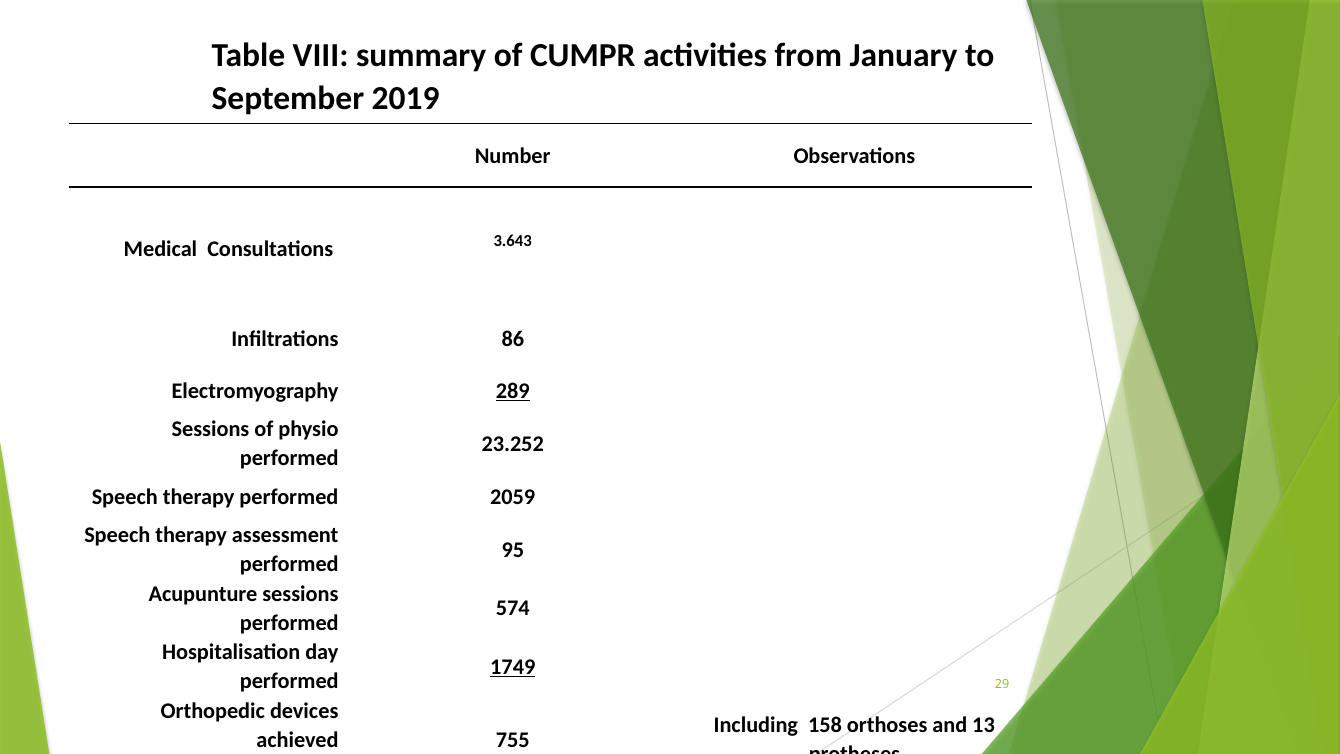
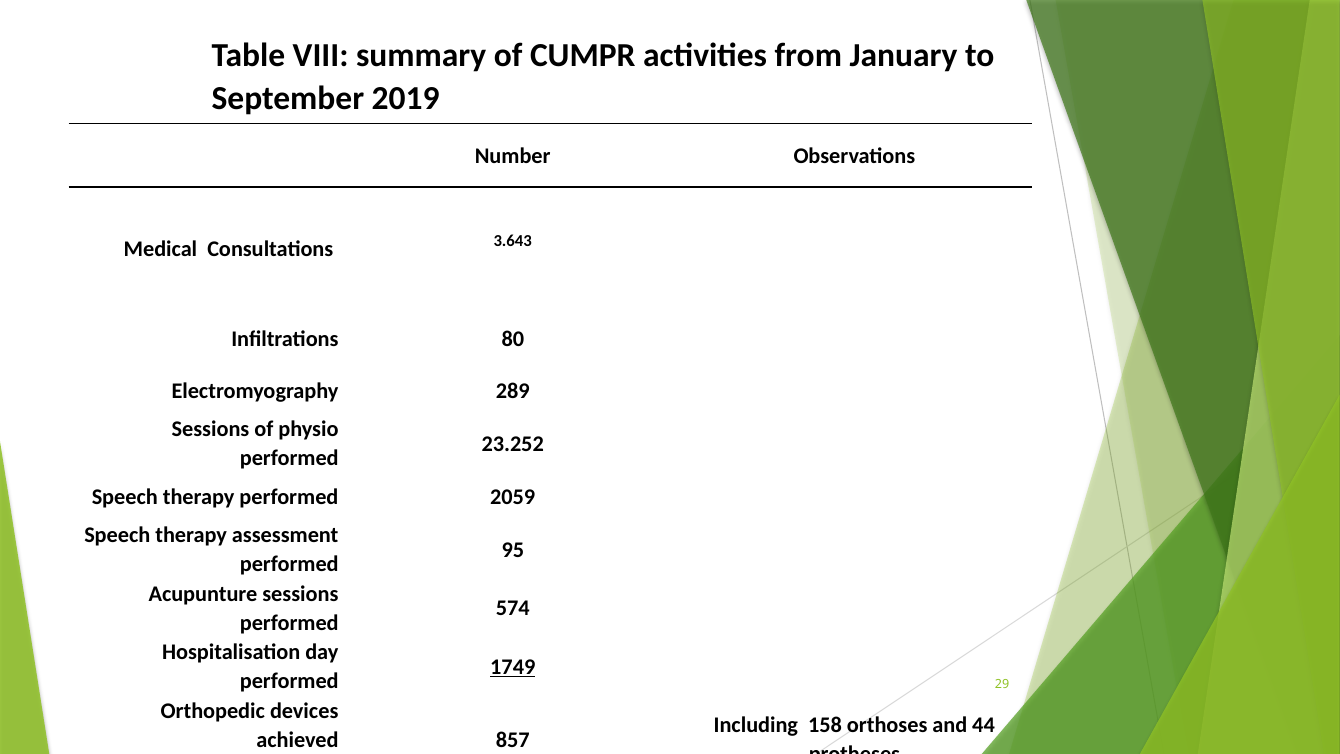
86: 86 -> 80
289 underline: present -> none
13: 13 -> 44
755: 755 -> 857
